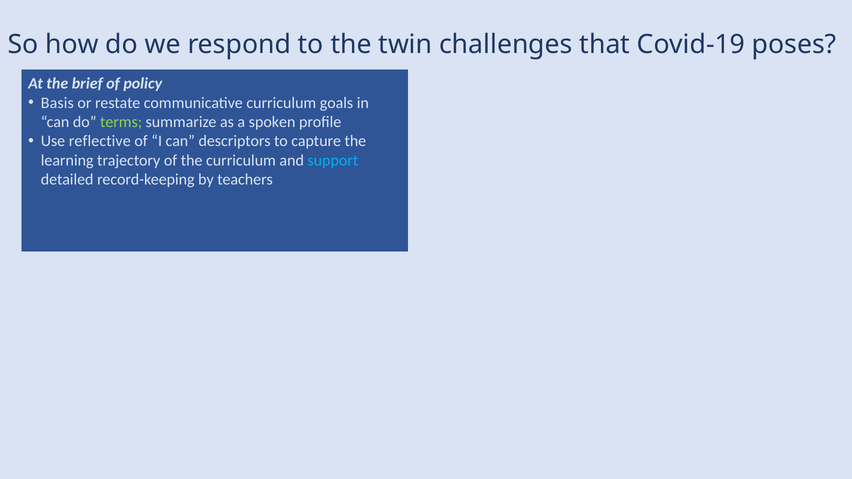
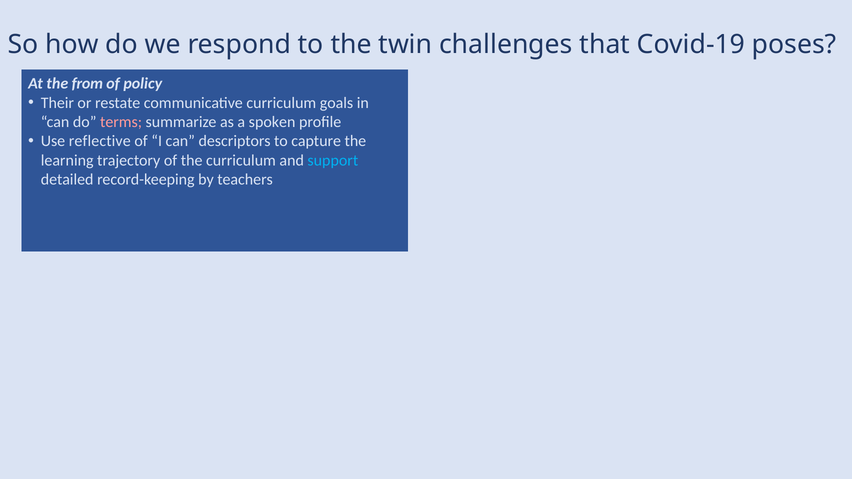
brief: brief -> from
Basis: Basis -> Their
terms colour: light green -> pink
